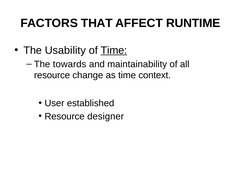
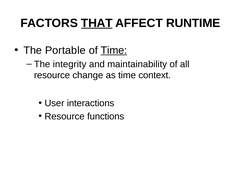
THAT underline: none -> present
Usability: Usability -> Portable
towards: towards -> integrity
established: established -> interactions
designer: designer -> functions
